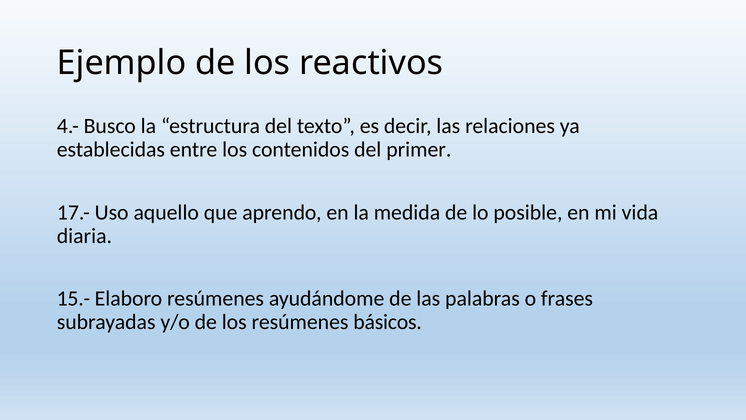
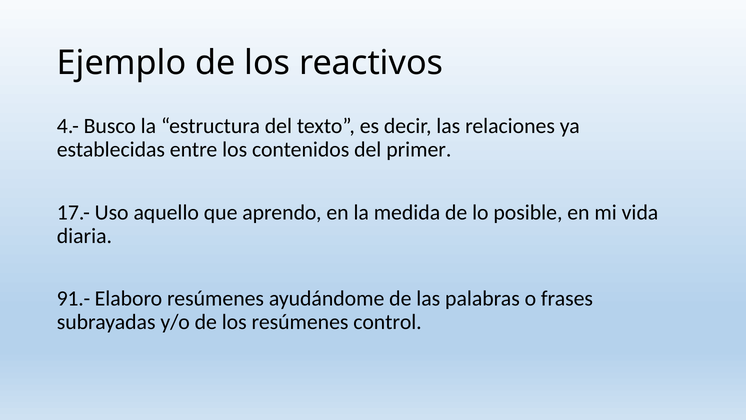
15.-: 15.- -> 91.-
básicos: básicos -> control
